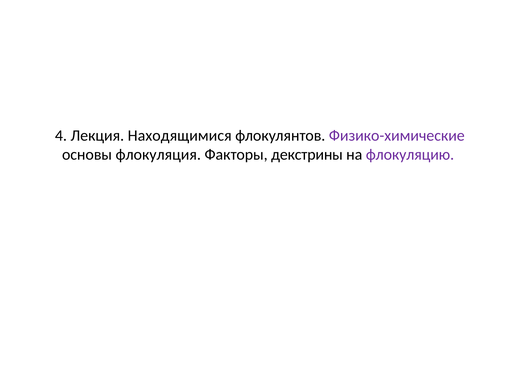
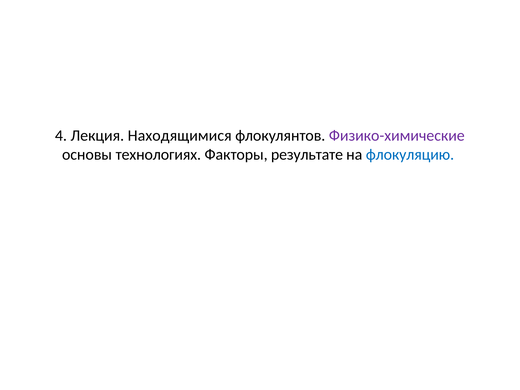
флокуляция: флокуляция -> технологиях
декстрины: декстрины -> результате
флокуляцию colour: purple -> blue
